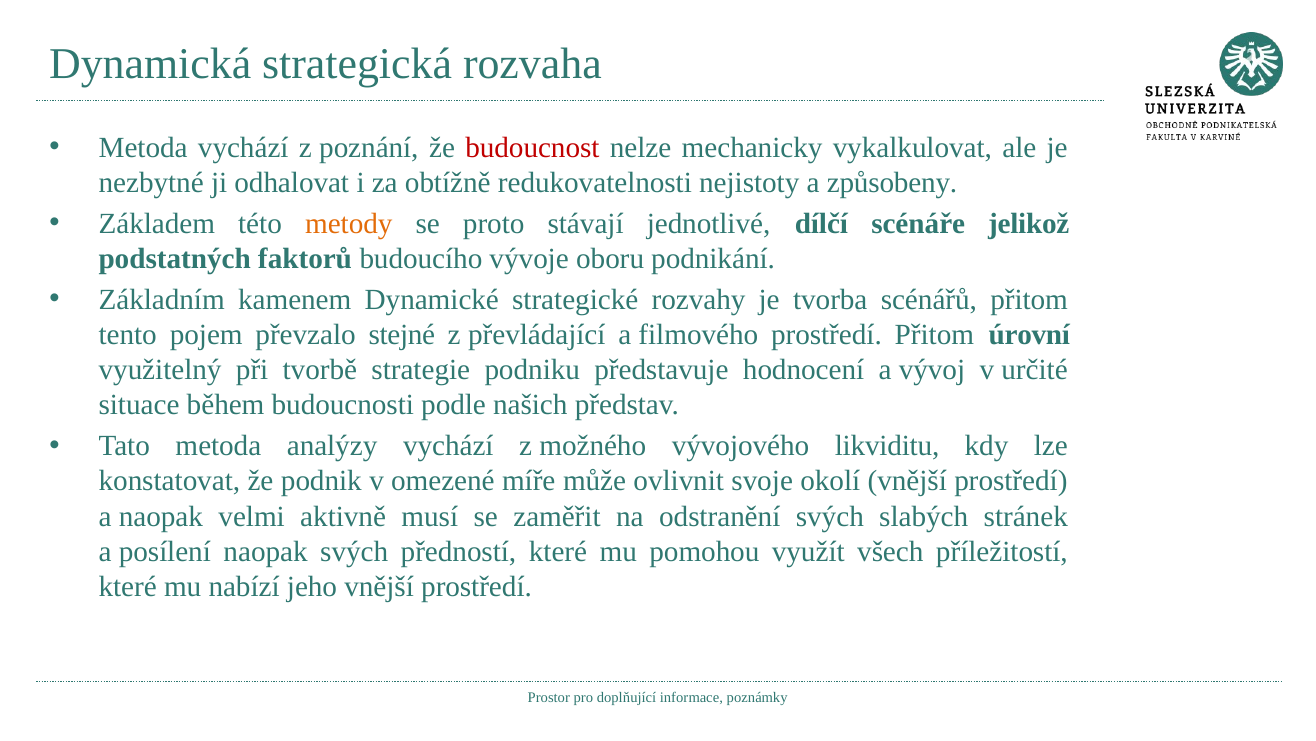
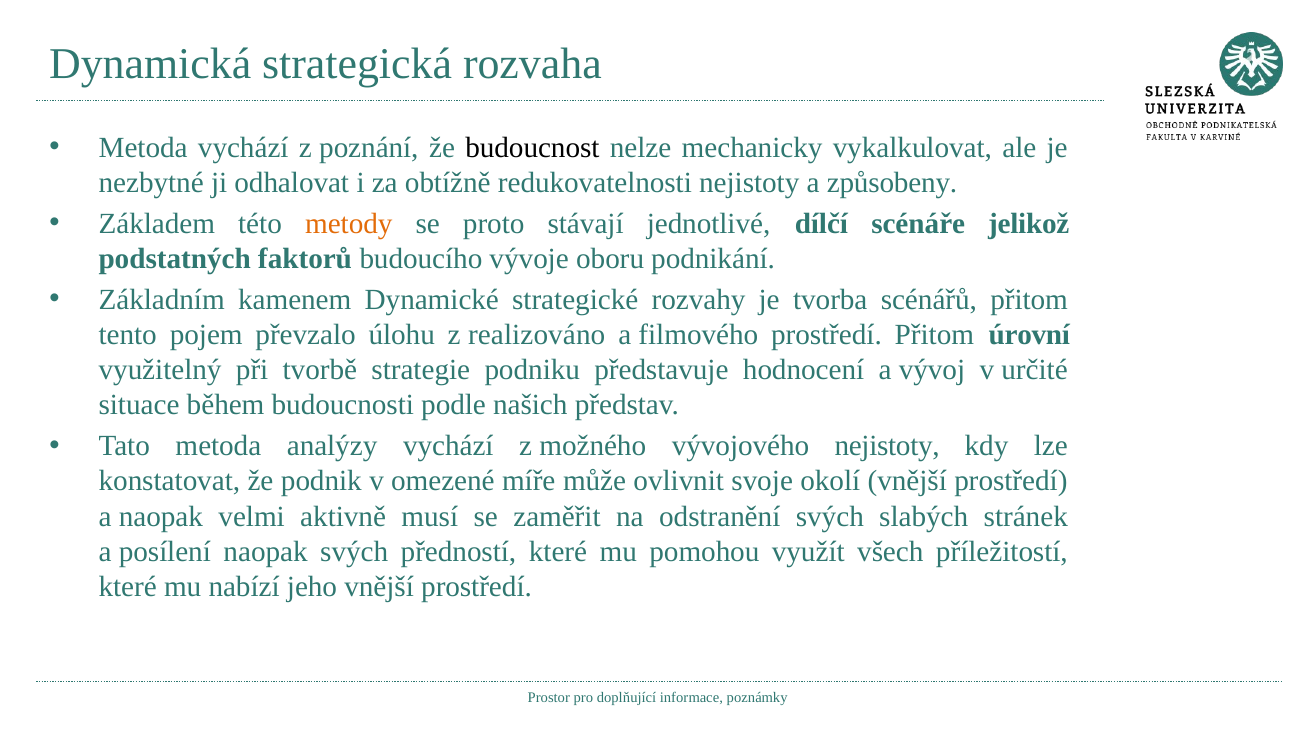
budoucnost colour: red -> black
stejné: stejné -> úlohu
převládající: převládající -> realizováno
vývojového likviditu: likviditu -> nejistoty
